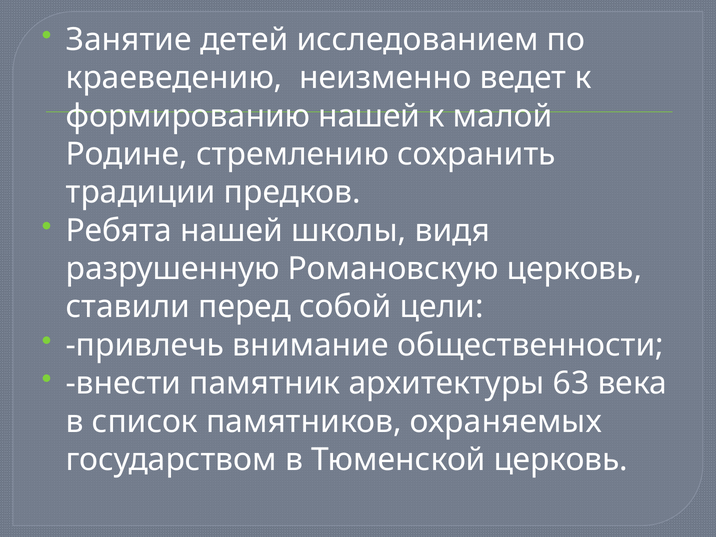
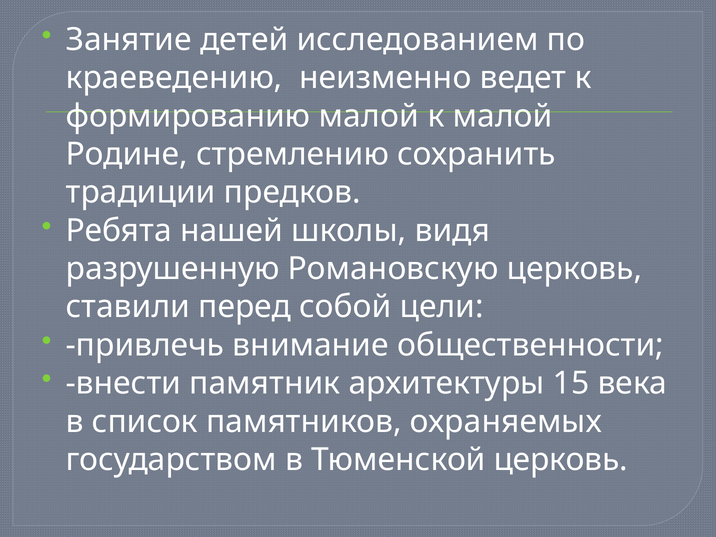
формированию нашей: нашей -> малой
63: 63 -> 15
